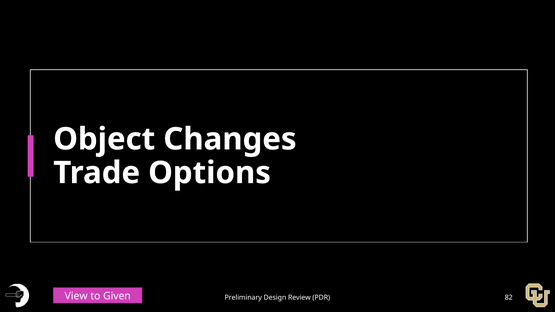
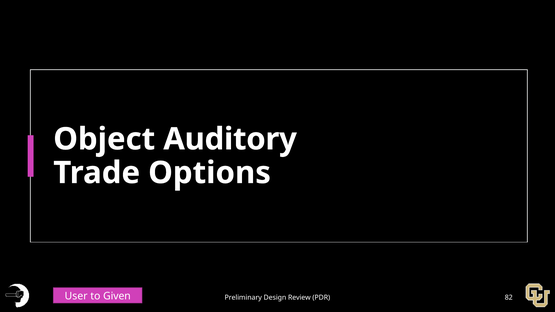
Changes: Changes -> Auditory
View: View -> User
